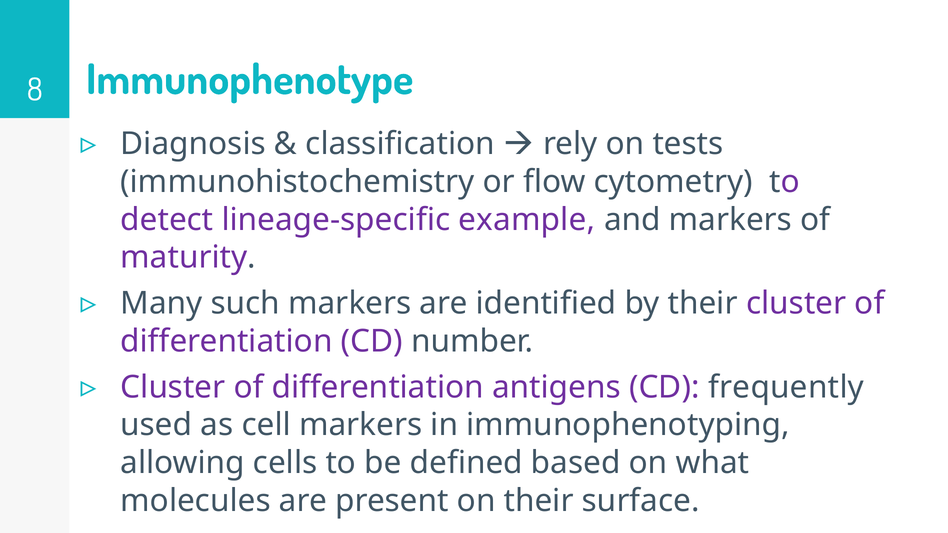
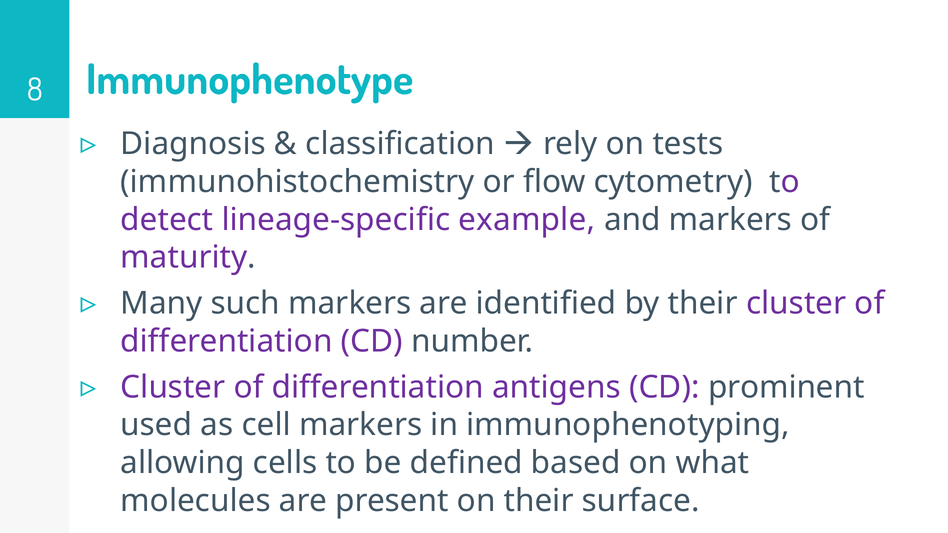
frequently: frequently -> prominent
